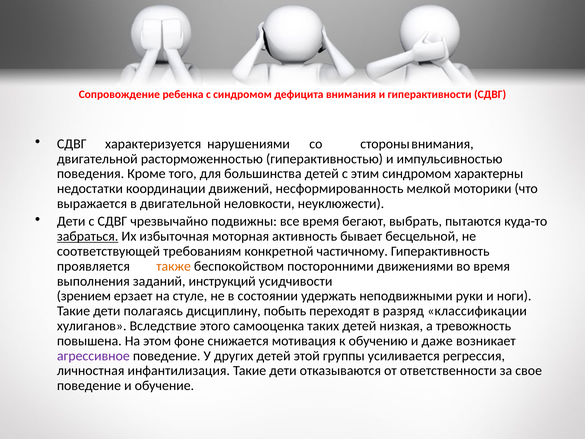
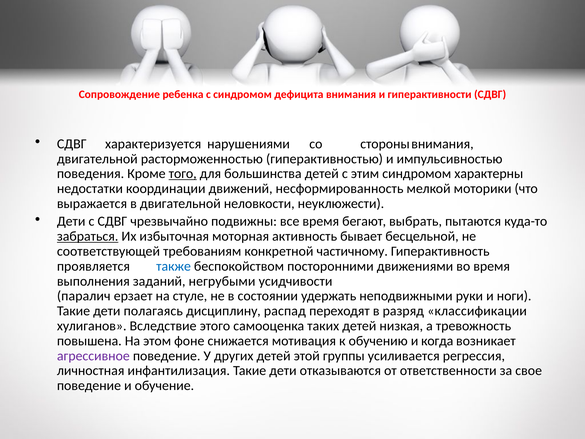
того underline: none -> present
также colour: orange -> blue
инструкций: инструкций -> негрубыми
зрением: зрением -> паралич
побыть: побыть -> распад
даже: даже -> когда
